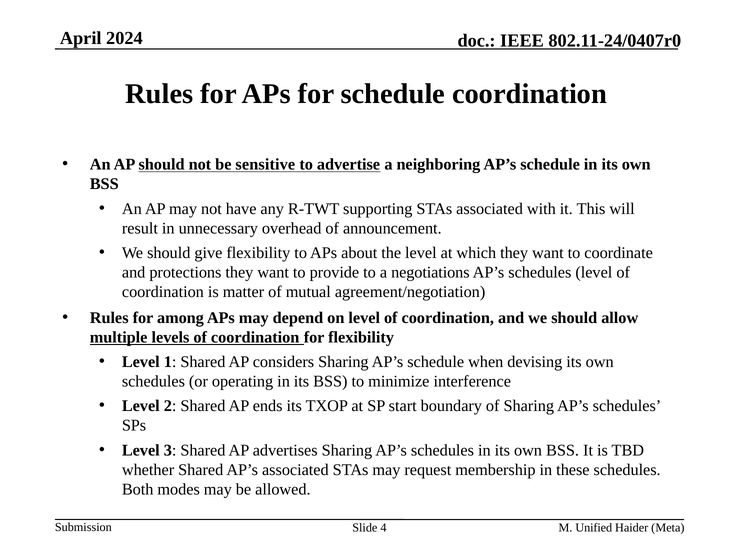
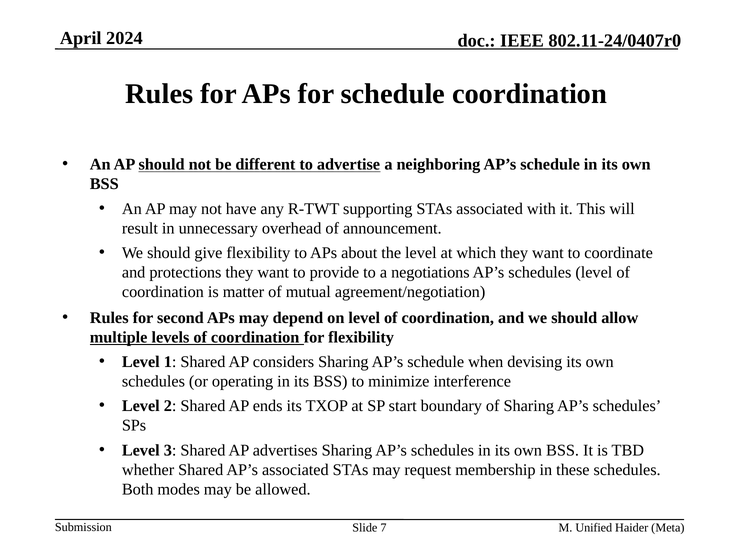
sensitive: sensitive -> different
among: among -> second
4: 4 -> 7
